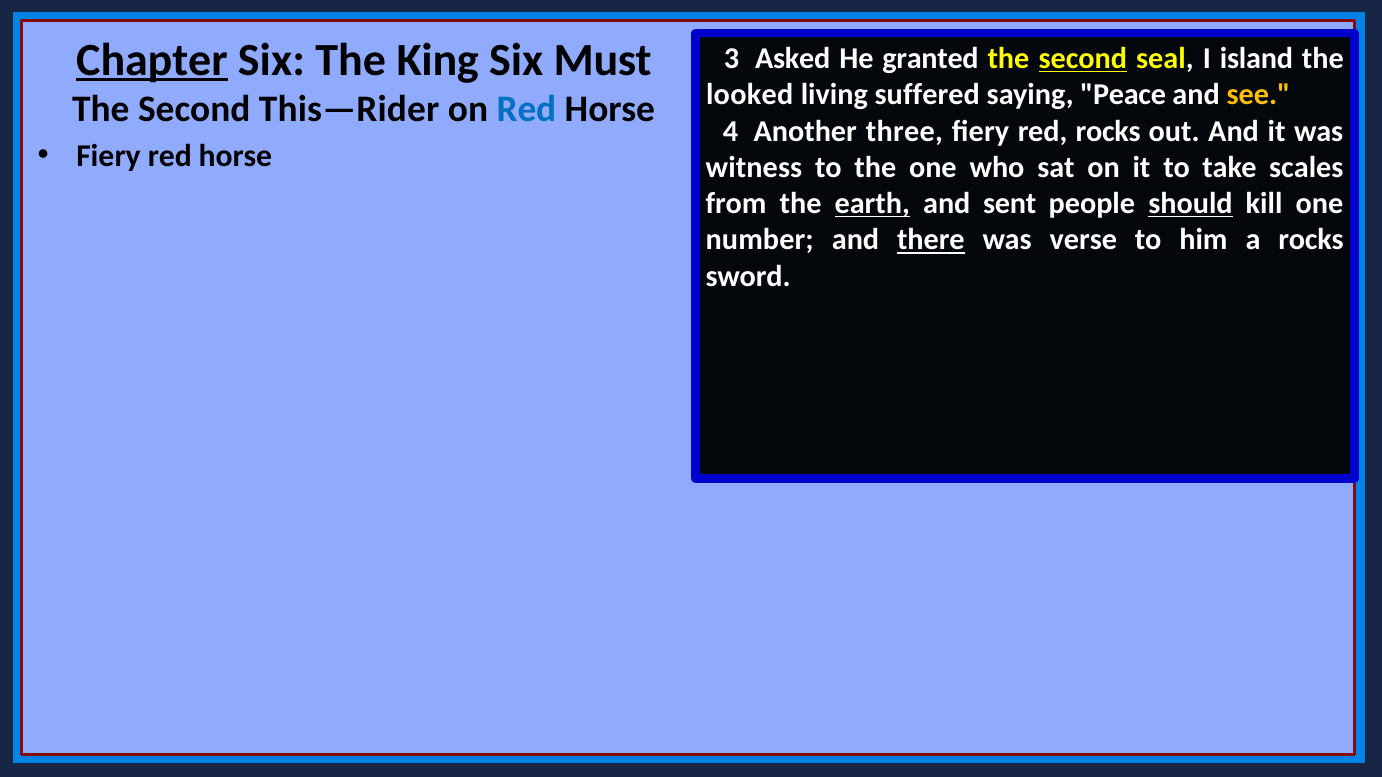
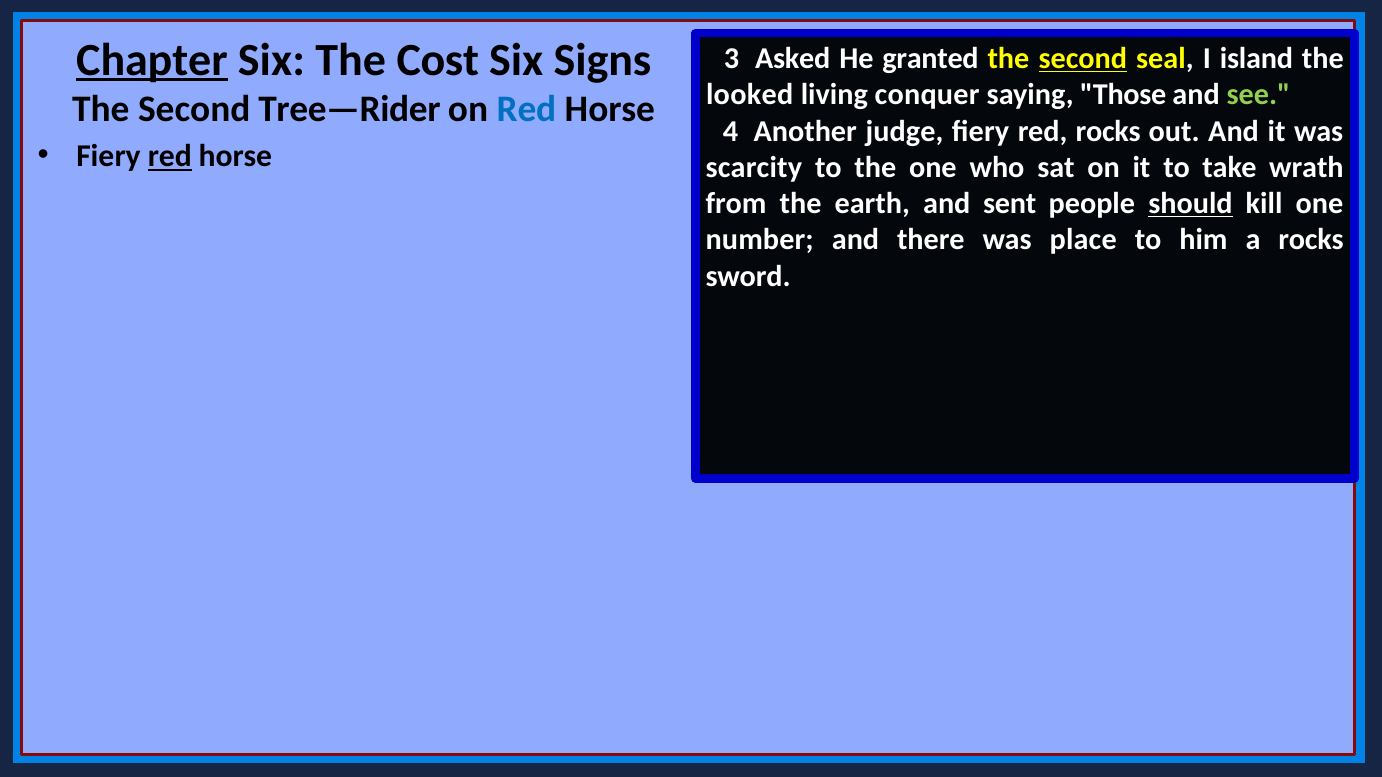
King: King -> Cost
Must: Must -> Signs
suffered: suffered -> conquer
Peace: Peace -> Those
see colour: yellow -> light green
This—Rider: This—Rider -> Tree—Rider
three: three -> judge
red at (170, 156) underline: none -> present
witness: witness -> scarcity
scales: scales -> wrath
earth underline: present -> none
there underline: present -> none
verse: verse -> place
